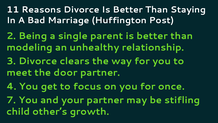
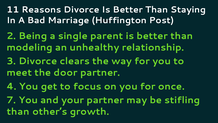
child at (18, 111): child -> than
